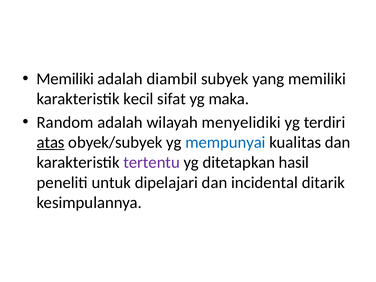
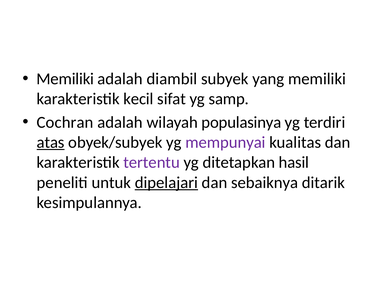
maka: maka -> samp
Random: Random -> Cochran
menyelidiki: menyelidiki -> populasinya
mempunyai colour: blue -> purple
dipelajari underline: none -> present
incidental: incidental -> sebaiknya
